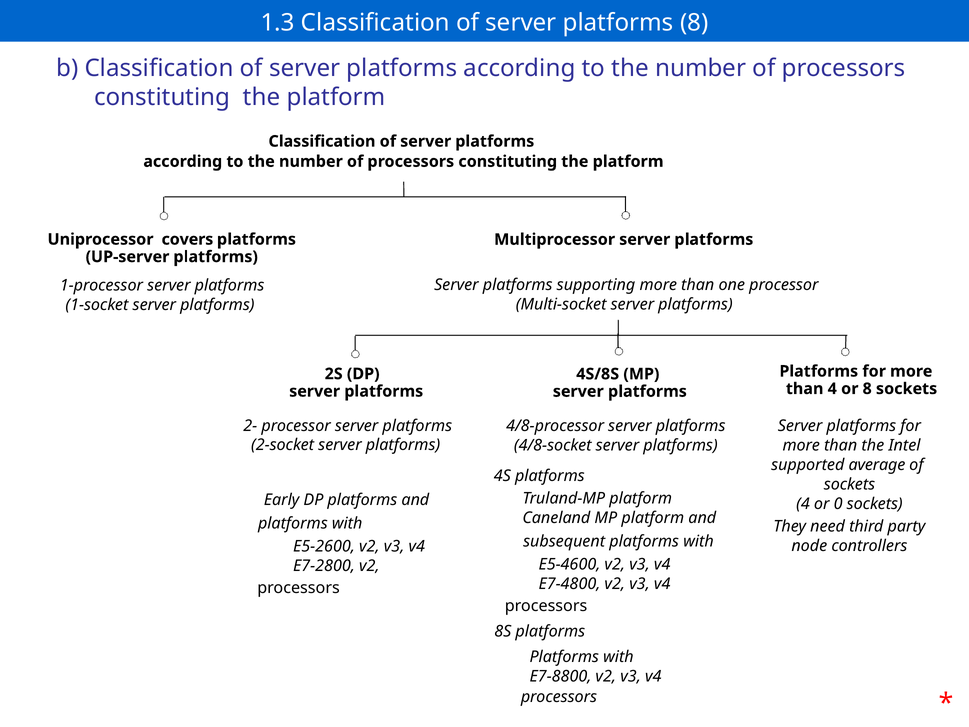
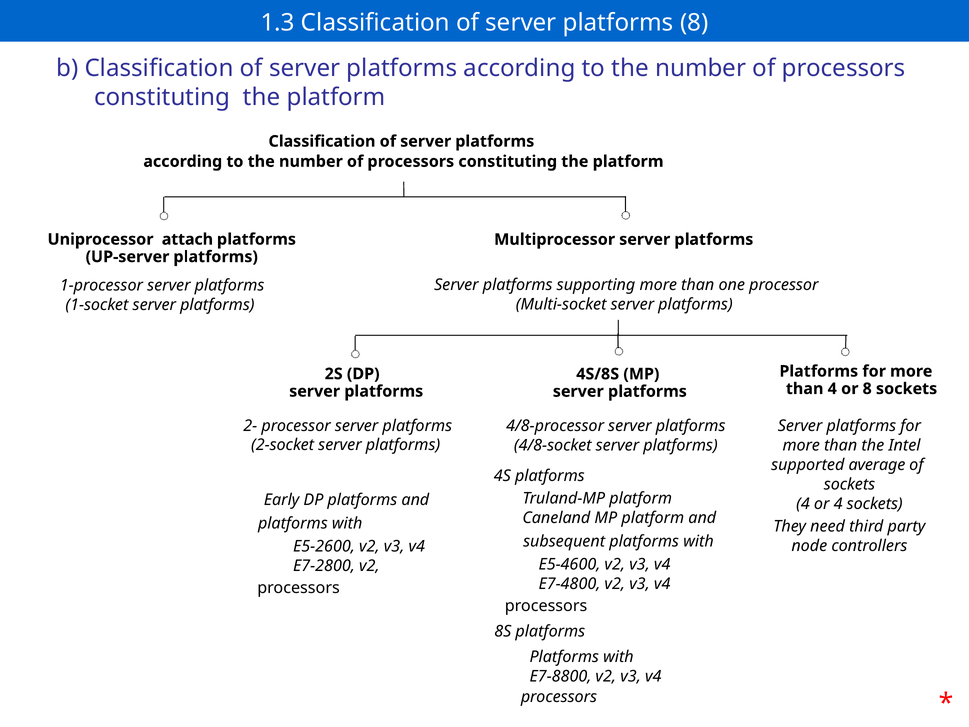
covers: covers -> attach
or 0: 0 -> 4
